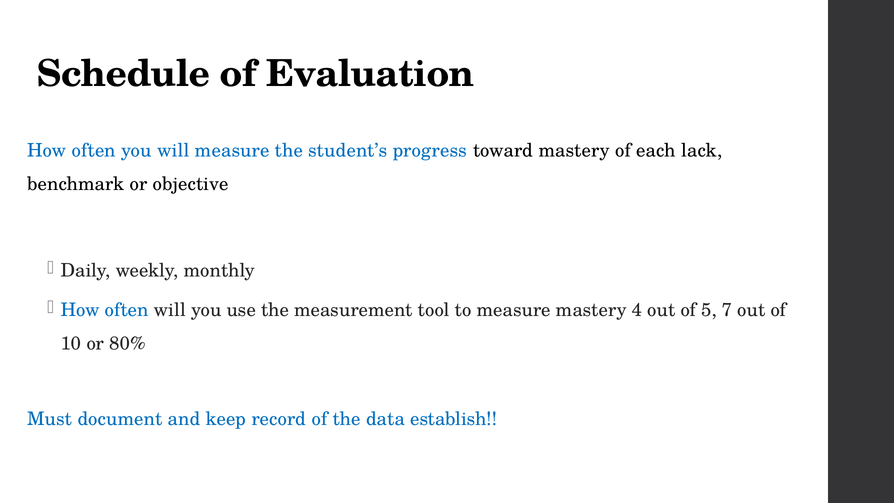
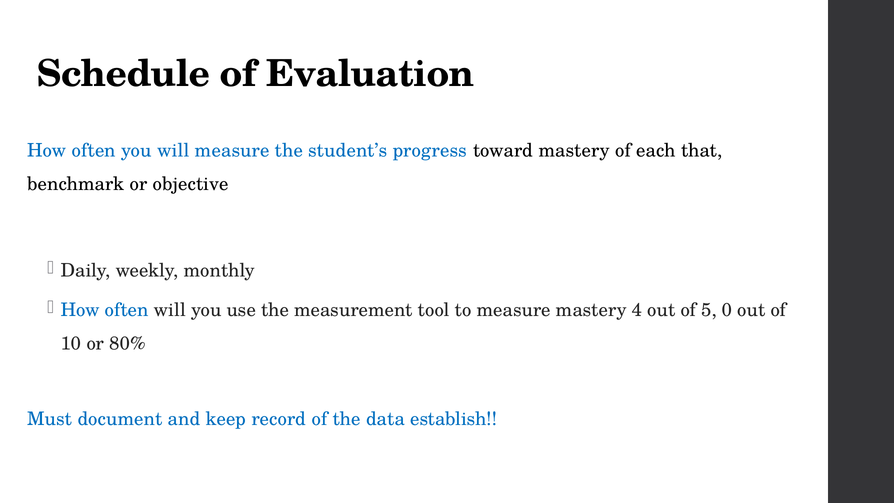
lack: lack -> that
7: 7 -> 0
